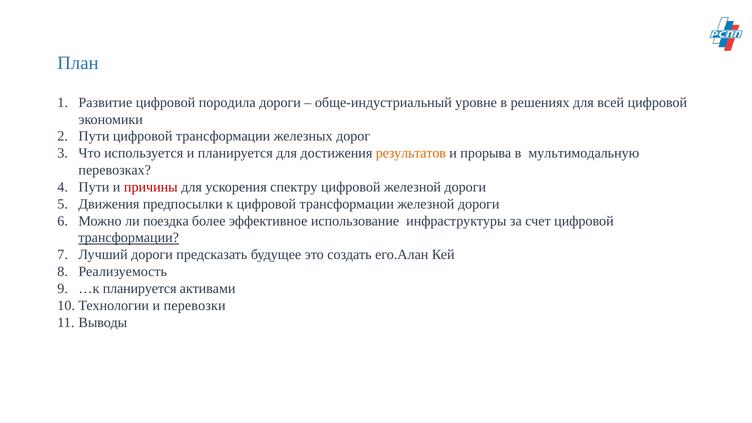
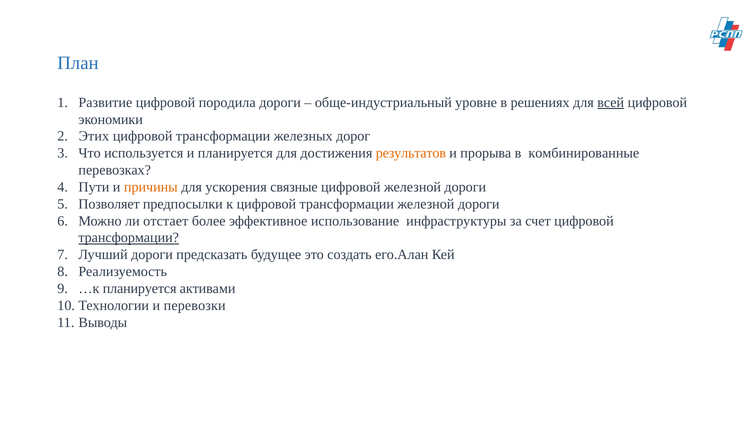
всей underline: none -> present
Пути at (94, 136): Пути -> Этих
мультимодальную: мультимодальную -> комбинированные
причины colour: red -> orange
спектру: спектру -> связные
Движения: Движения -> Позволяет
поездка: поездка -> отстает
